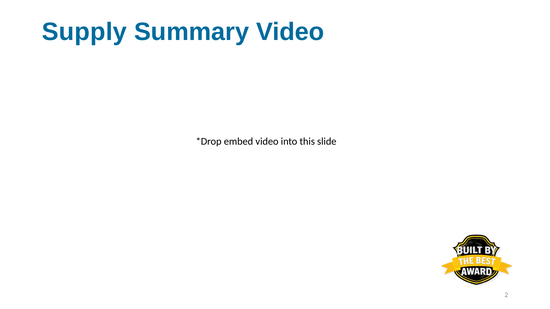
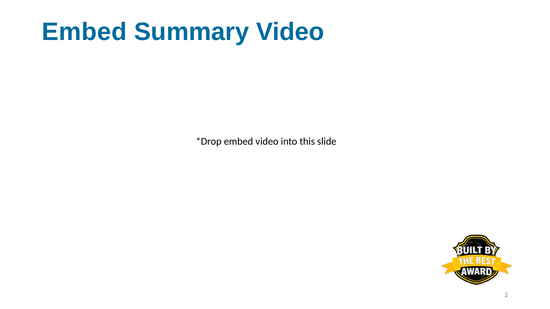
Supply at (84, 32): Supply -> Embed
